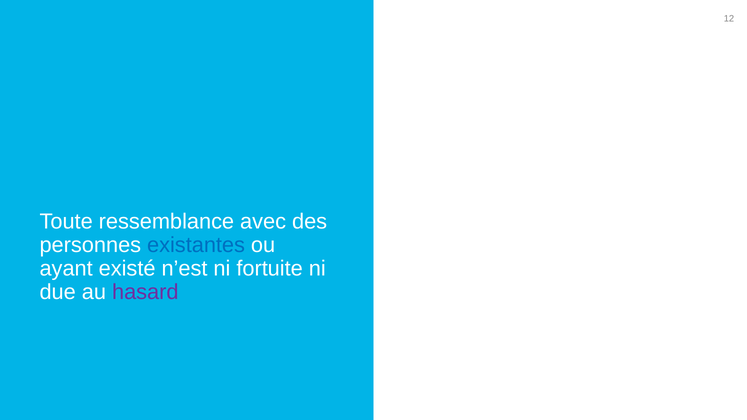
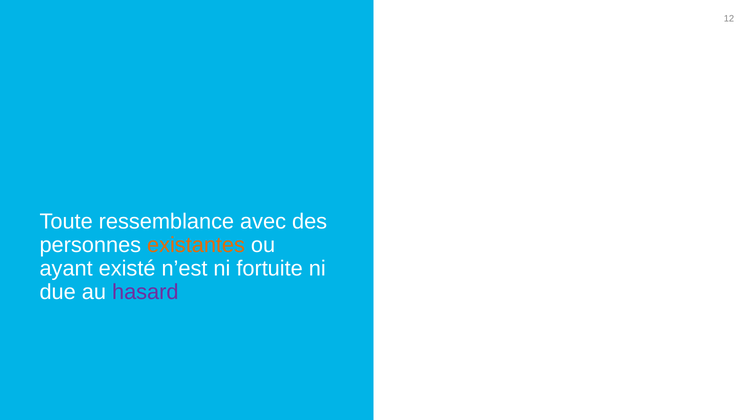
existantes colour: blue -> orange
